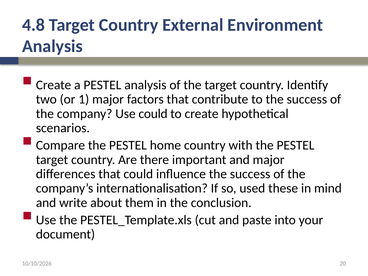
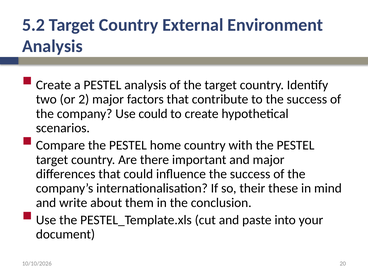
4.8: 4.8 -> 5.2
1: 1 -> 2
used: used -> their
